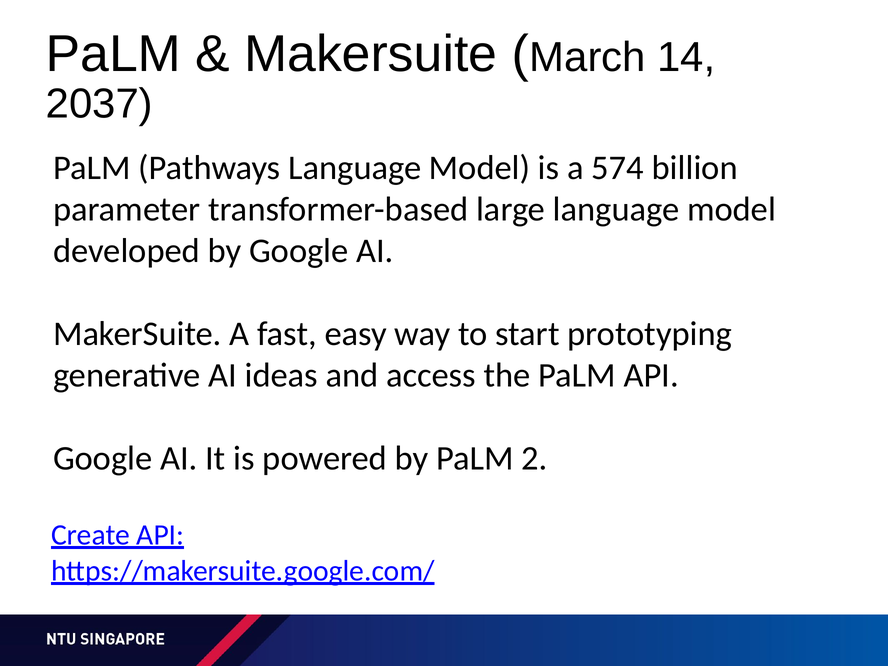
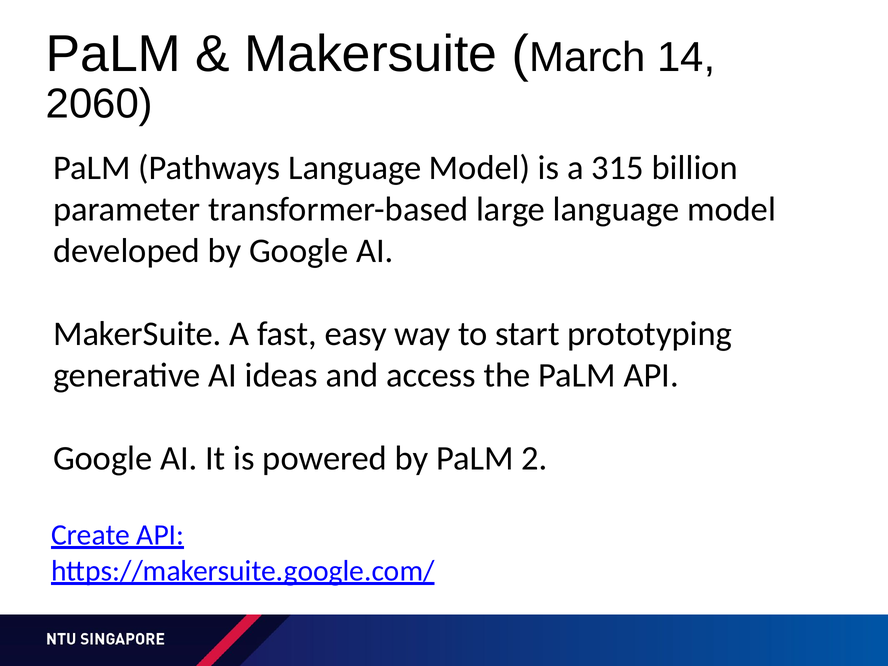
2037: 2037 -> 2060
574: 574 -> 315
